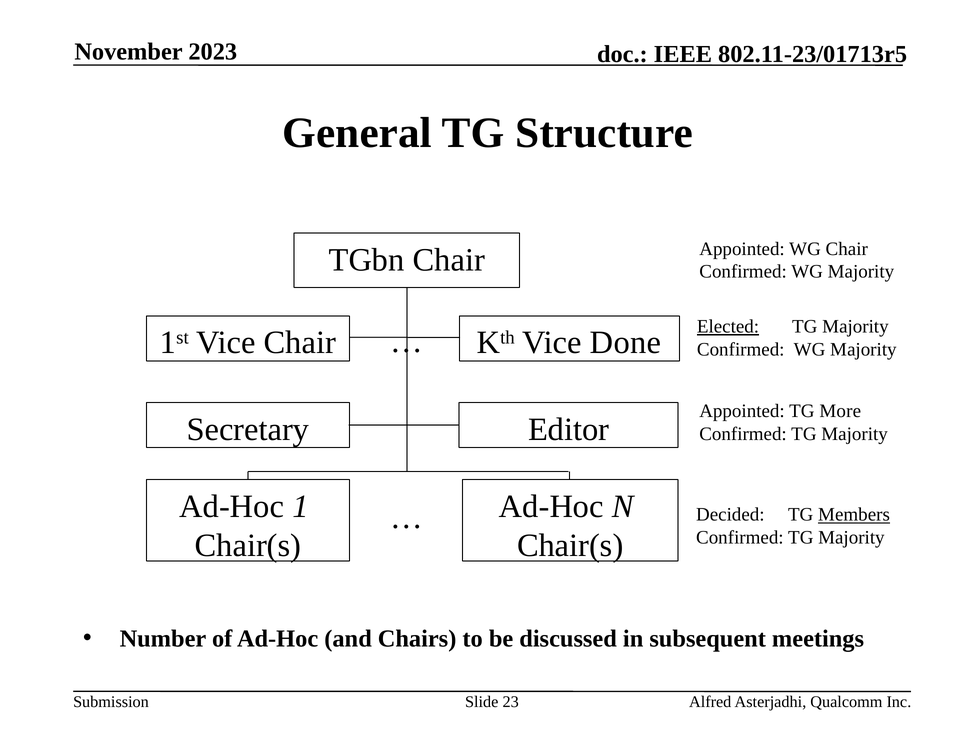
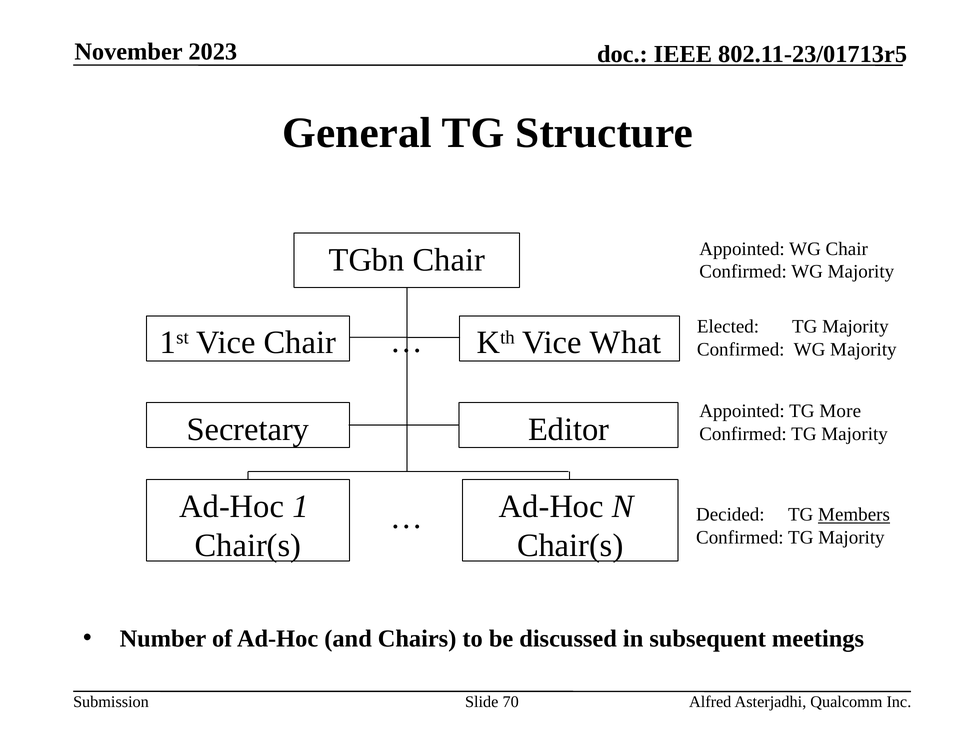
Elected underline: present -> none
Done: Done -> What
23: 23 -> 70
